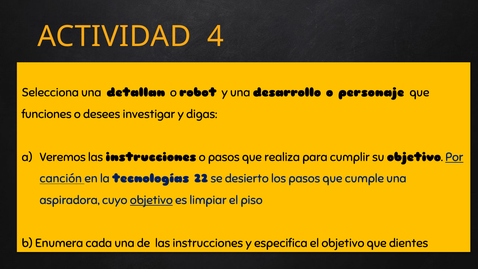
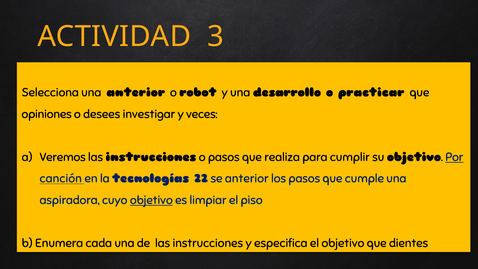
4: 4 -> 3
una detallan: detallan -> anterior
personaje: personaje -> practicar
funciones: funciones -> opiniones
digas: digas -> veces
se desierto: desierto -> anterior
